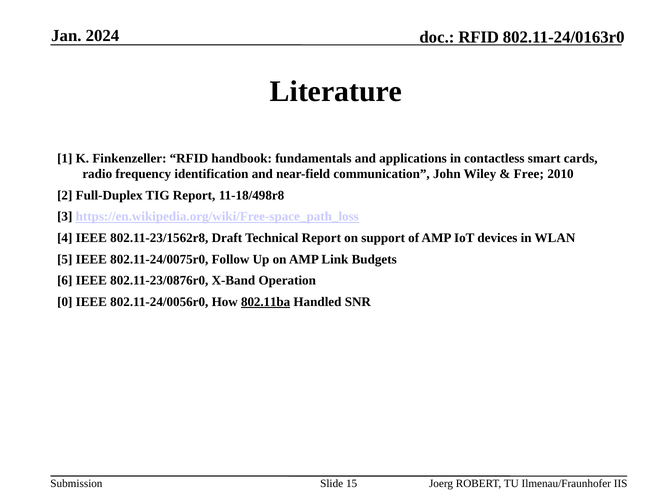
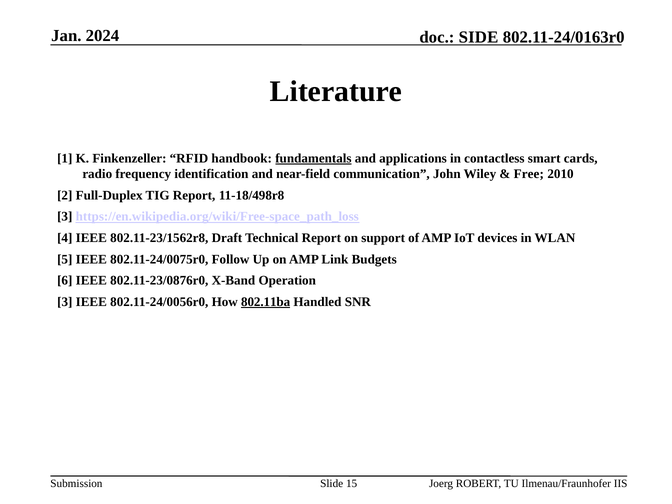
RFID at (479, 37): RFID -> SIDE
fundamentals underline: none -> present
0 at (65, 302): 0 -> 3
